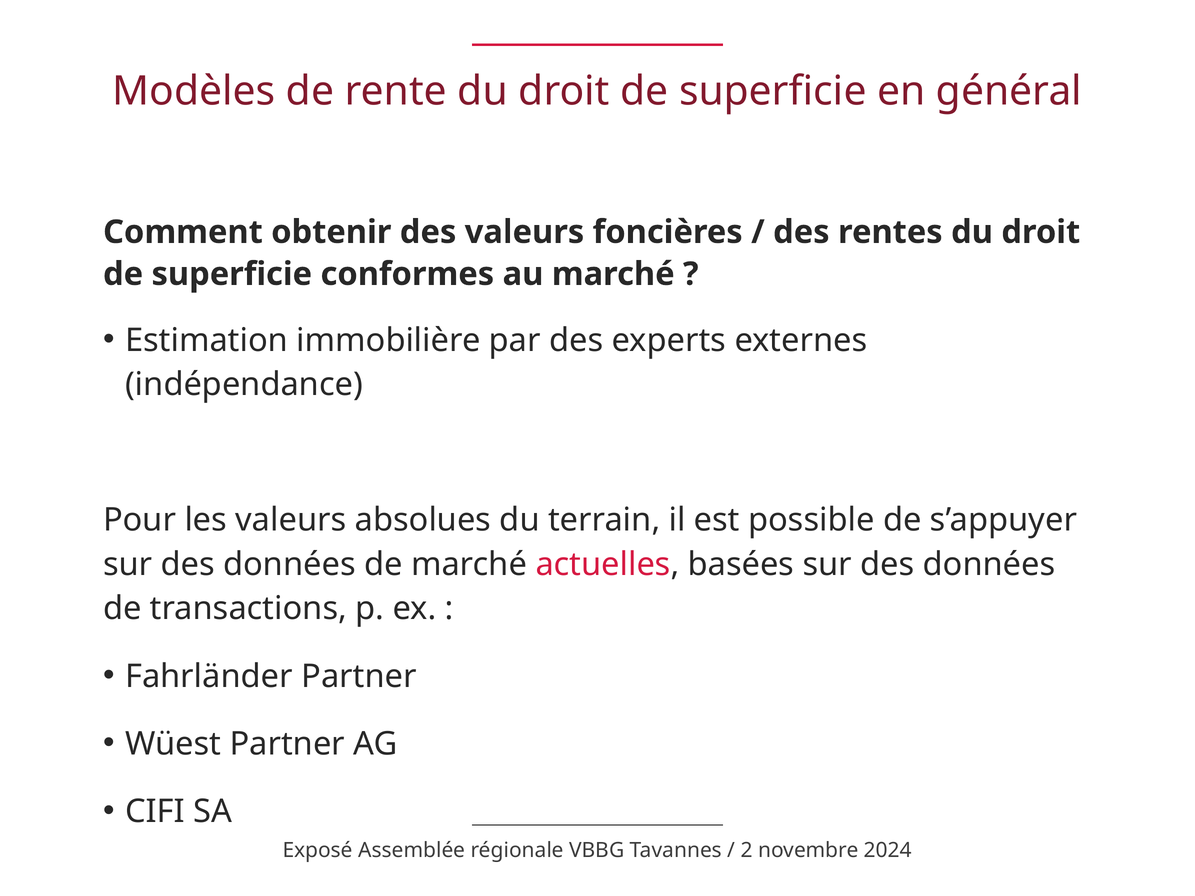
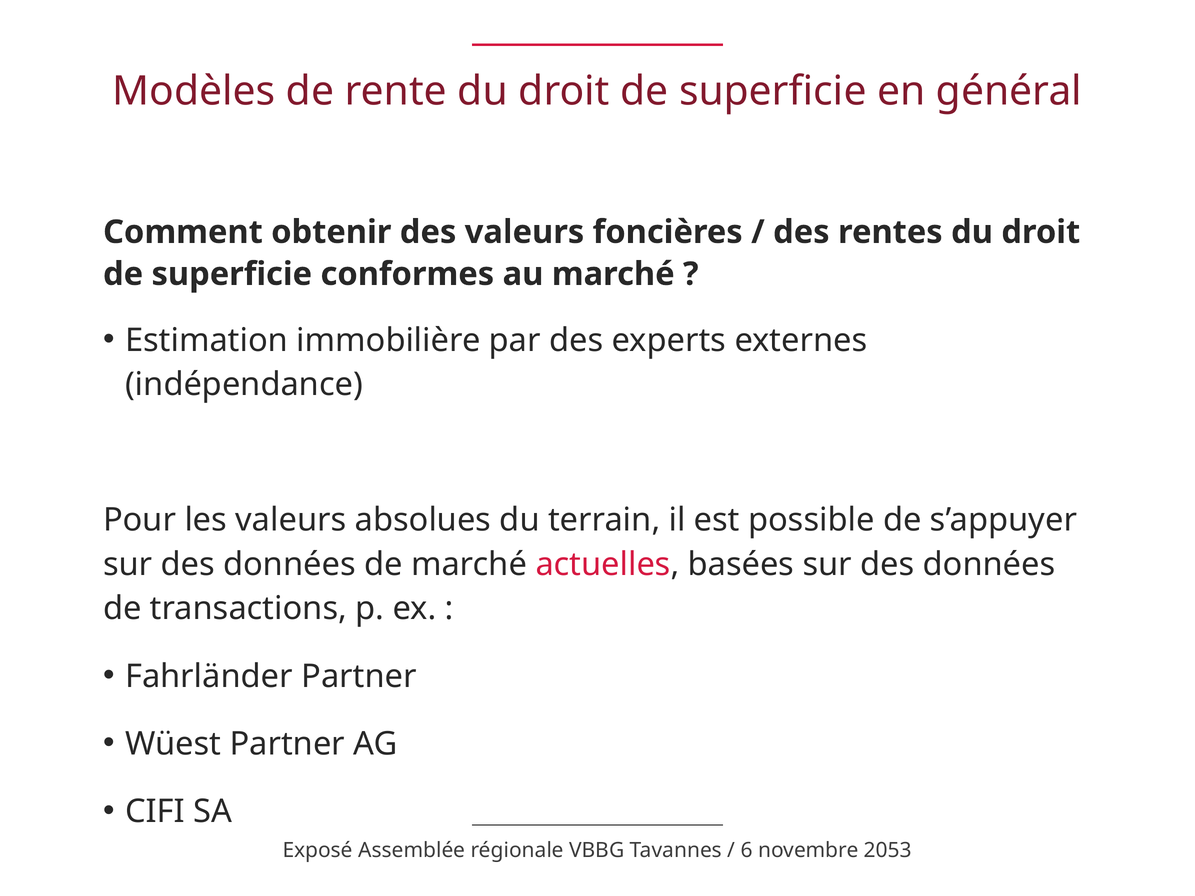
2: 2 -> 6
2024: 2024 -> 2053
